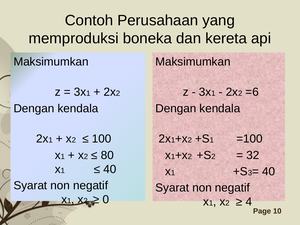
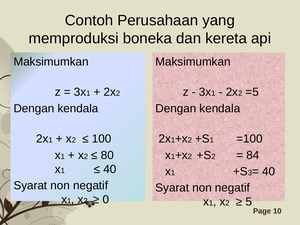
=6: =6 -> =5
32: 32 -> 84
4: 4 -> 5
